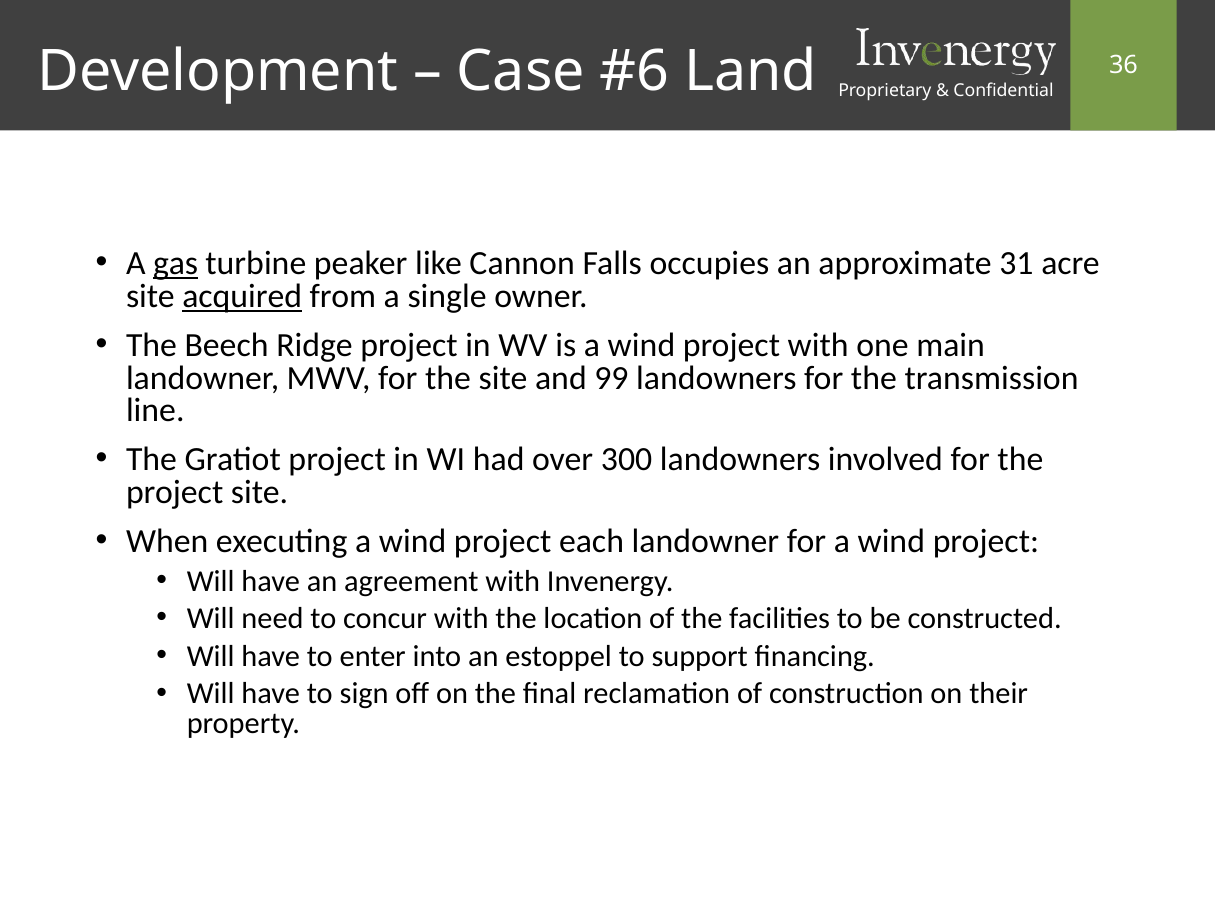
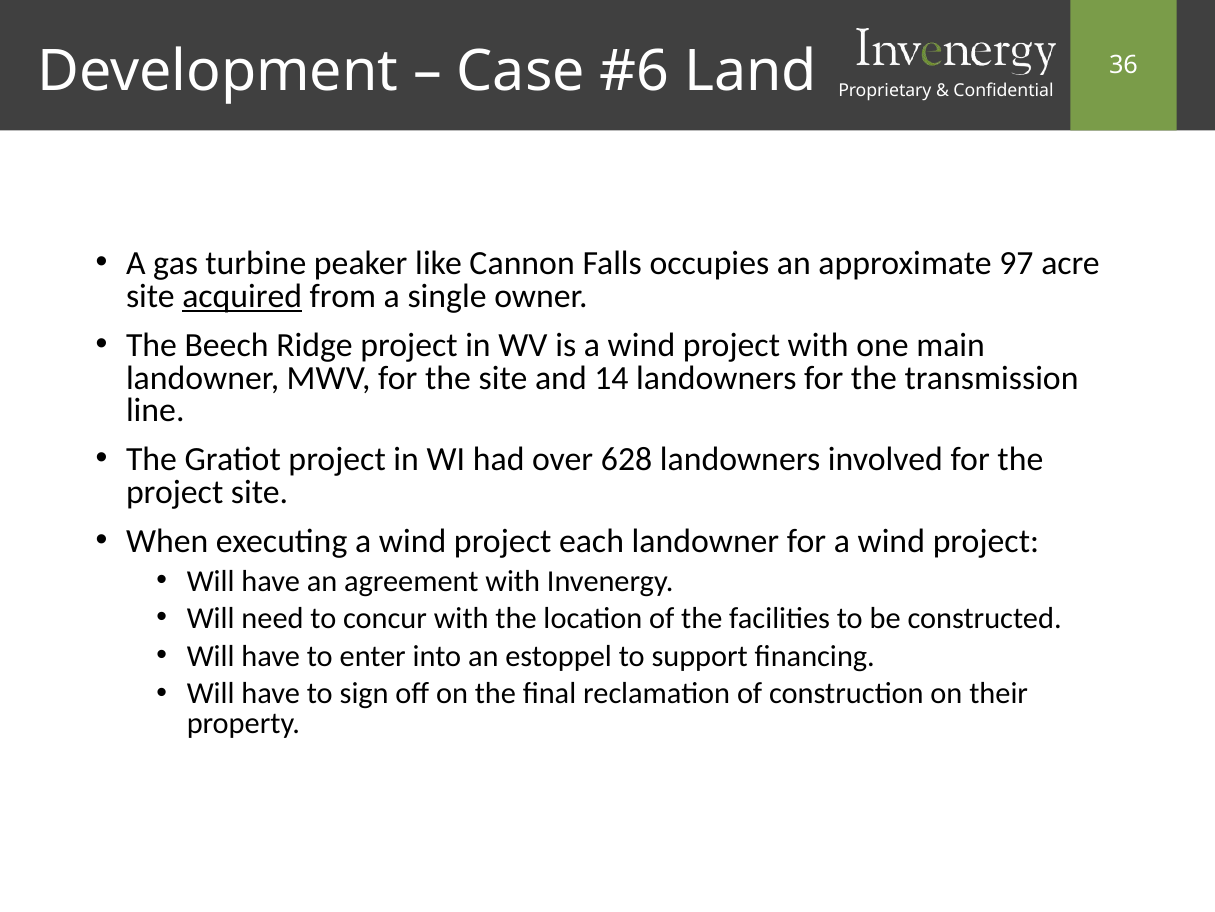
gas underline: present -> none
31: 31 -> 97
99: 99 -> 14
300: 300 -> 628
